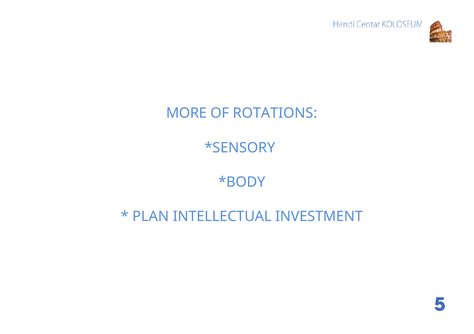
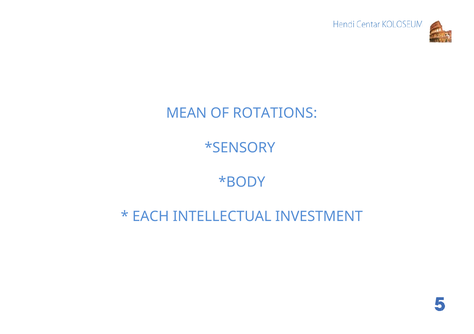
MORE: MORE -> MEAN
PLAN: PLAN -> EACH
